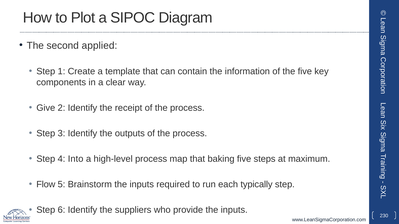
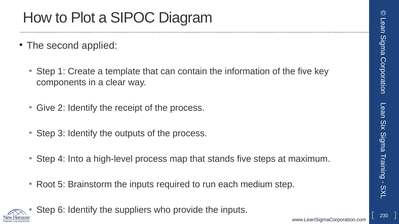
baking: baking -> stands
Flow: Flow -> Root
typically: typically -> medium
